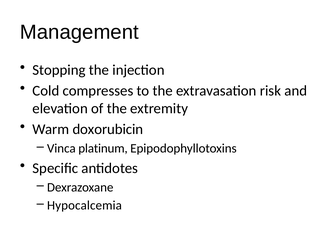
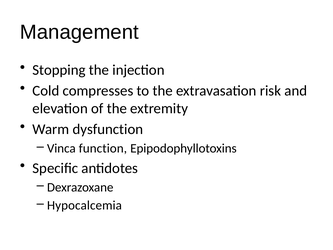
doxorubicin: doxorubicin -> dysfunction
platinum: platinum -> function
